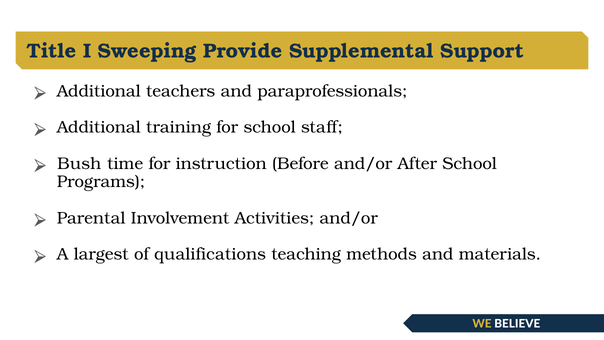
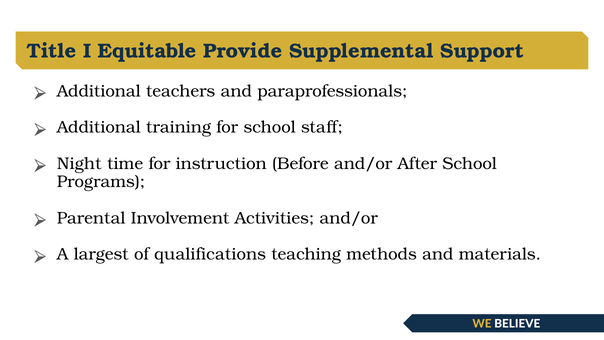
Sweeping: Sweeping -> Equitable
Bush: Bush -> Night
